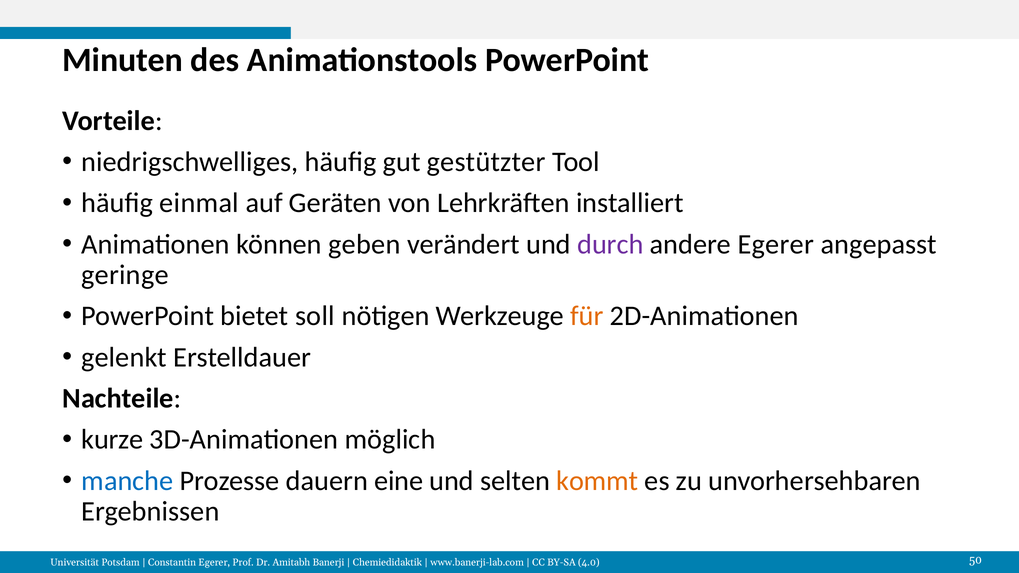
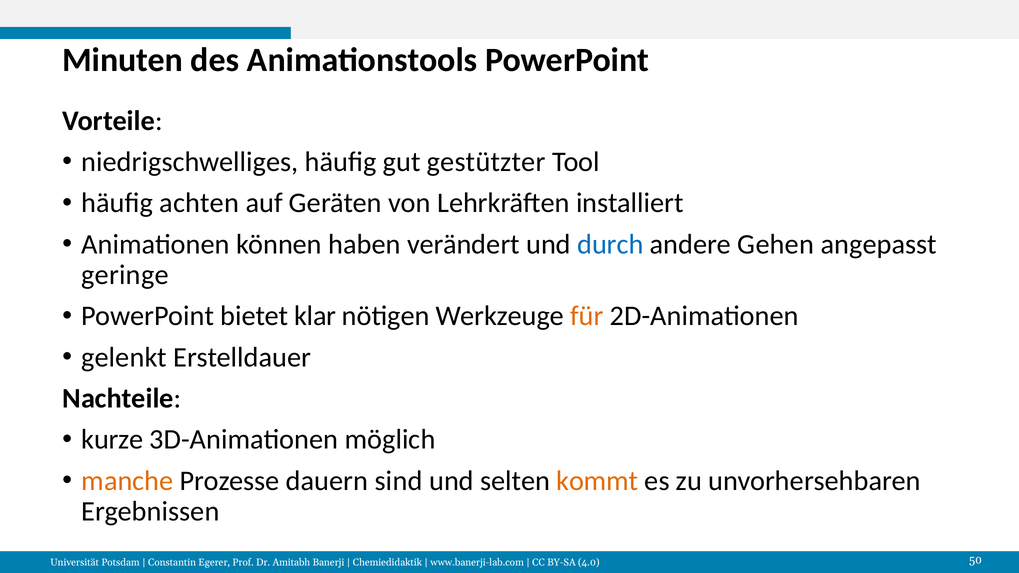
einmal: einmal -> achten
geben: geben -> haben
durch colour: purple -> blue
andere Egerer: Egerer -> Gehen
soll: soll -> klar
manche colour: blue -> orange
eine: eine -> sind
